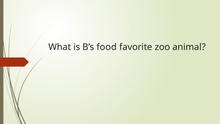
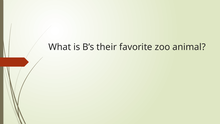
food: food -> their
